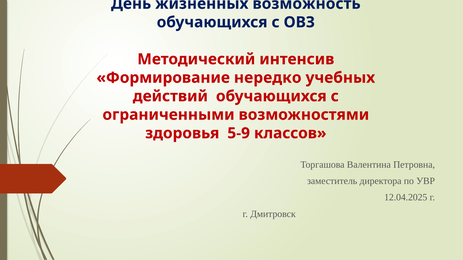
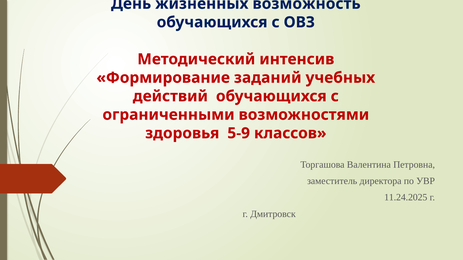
нередко: нередко -> заданий
12.04.2025: 12.04.2025 -> 11.24.2025
